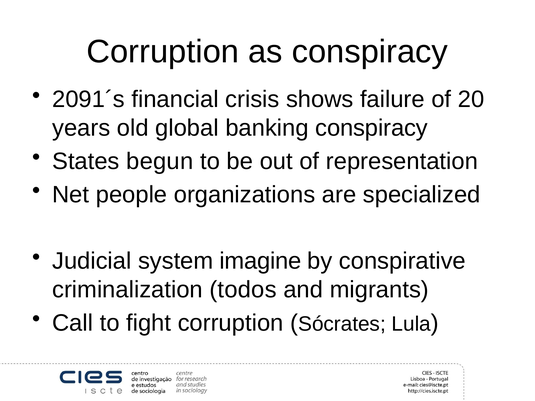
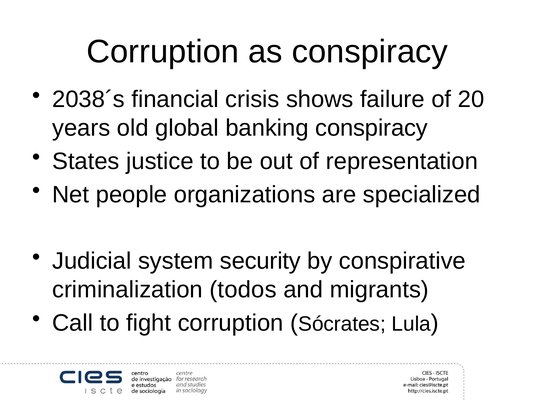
2091´s: 2091´s -> 2038´s
begun: begun -> justice
imagine: imagine -> security
